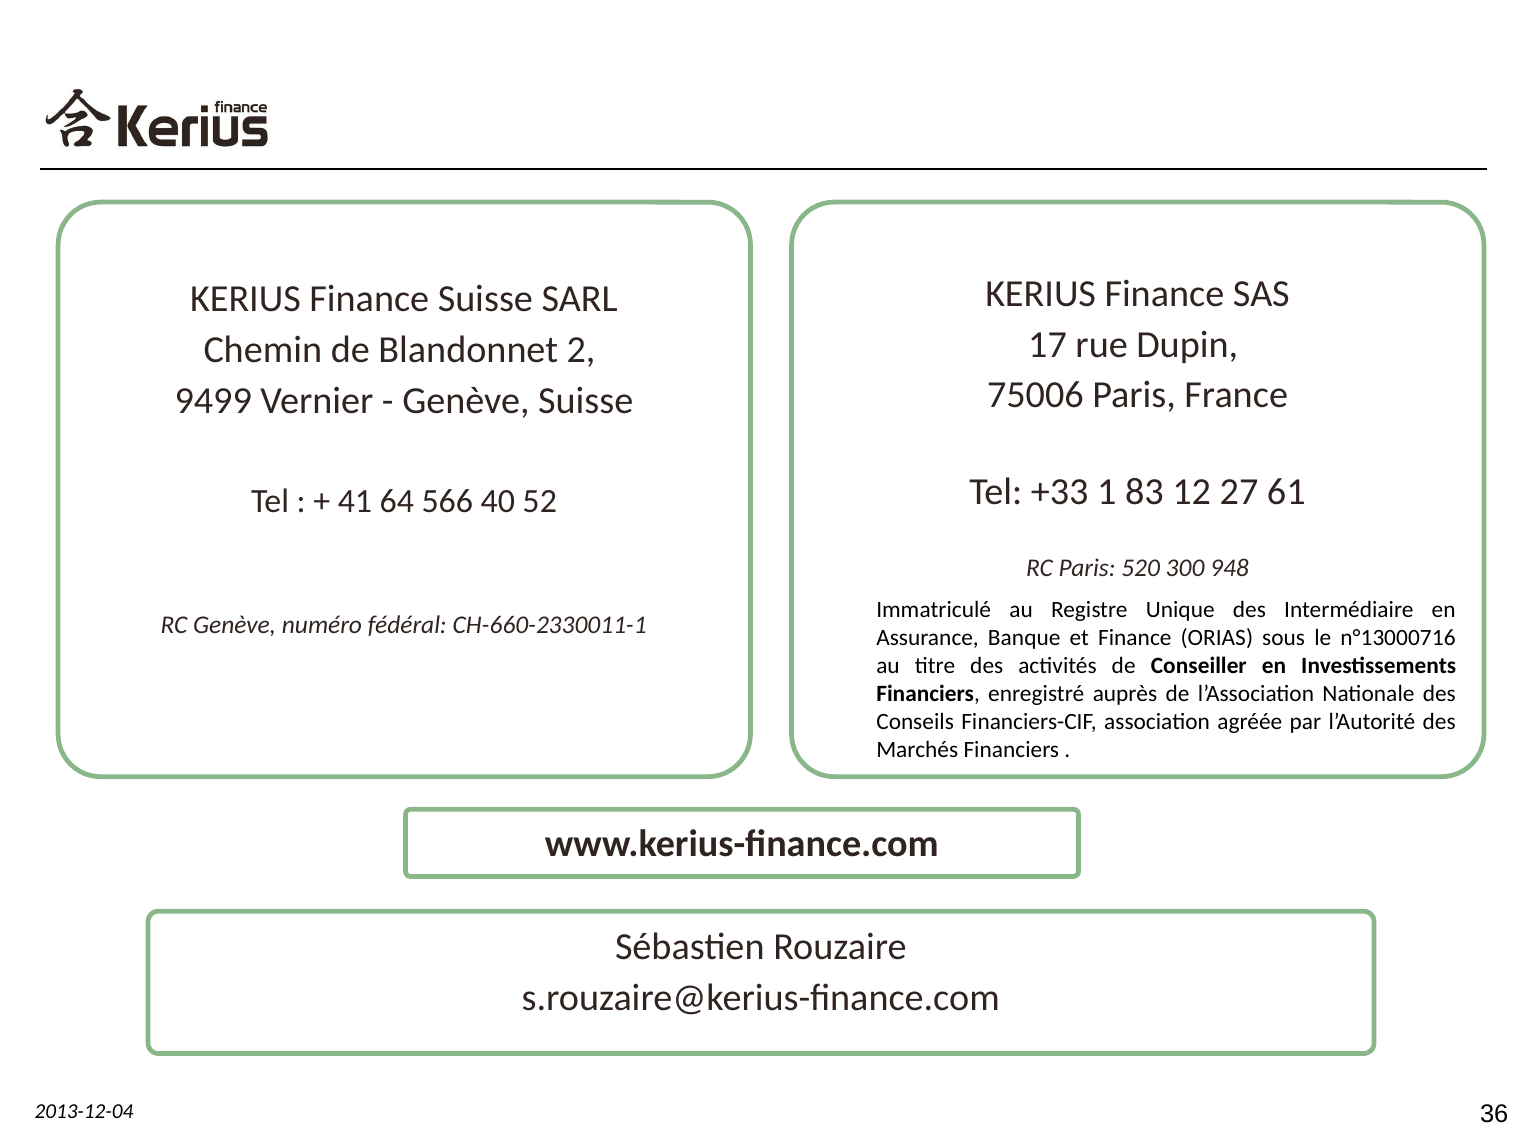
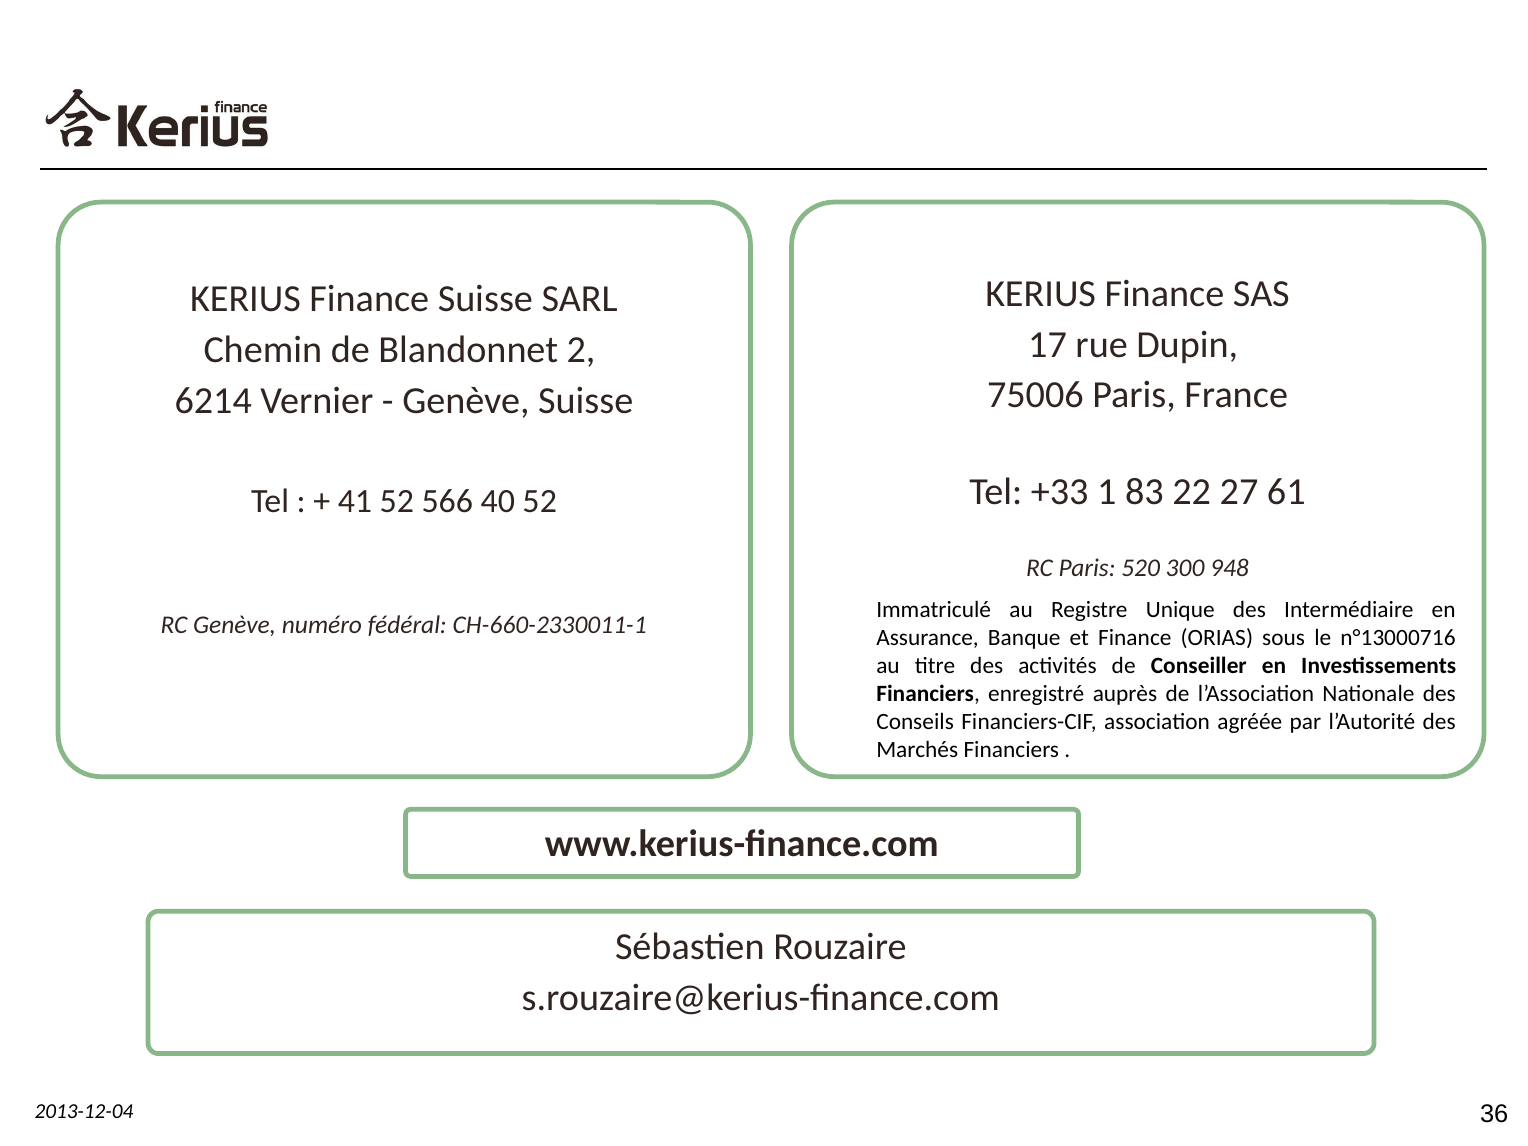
9499: 9499 -> 6214
12: 12 -> 22
41 64: 64 -> 52
